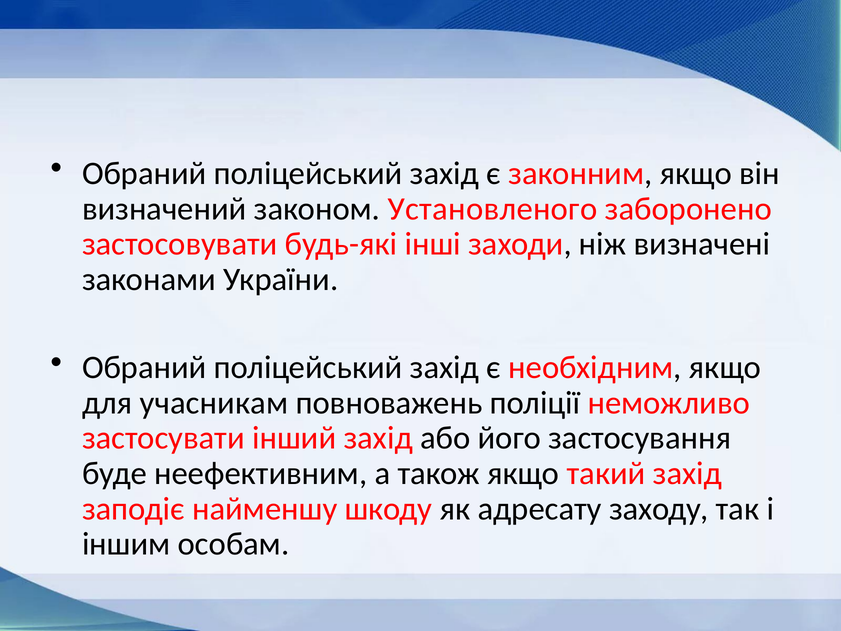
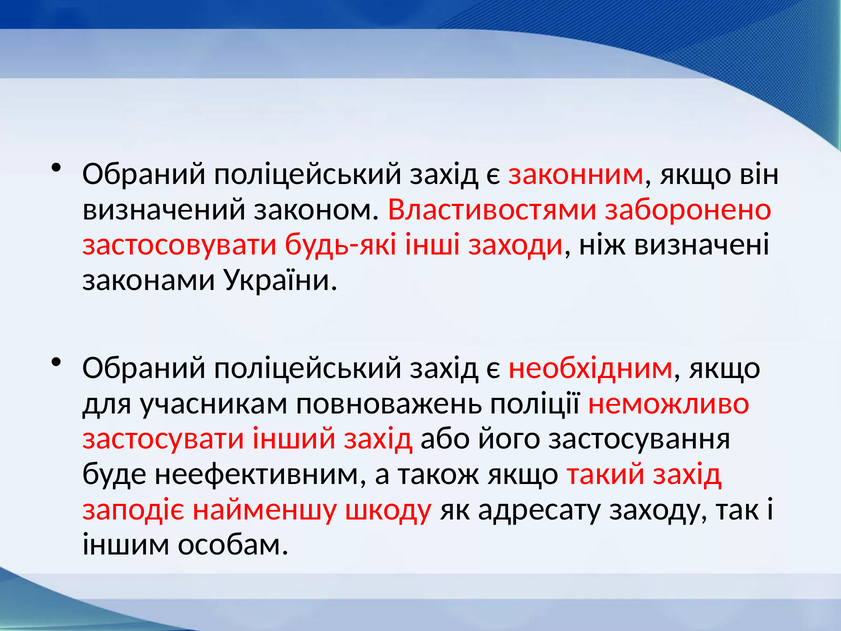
Установленого: Установленого -> Властивостями
